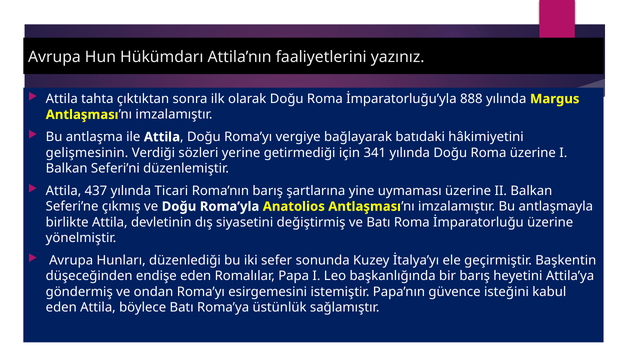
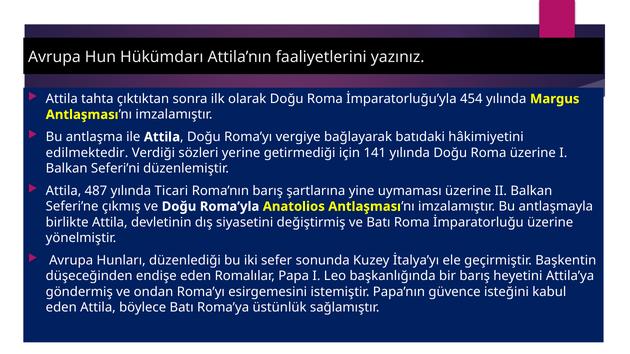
888: 888 -> 454
gelişmesinin: gelişmesinin -> edilmektedir
341: 341 -> 141
437: 437 -> 487
